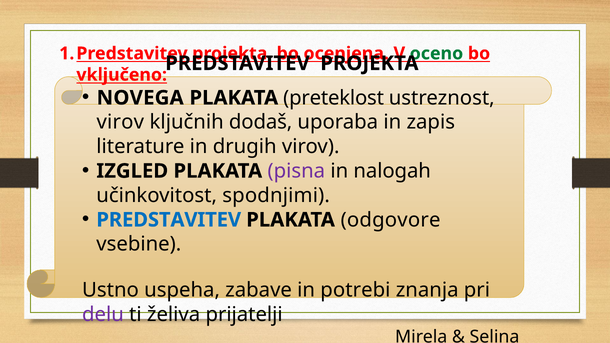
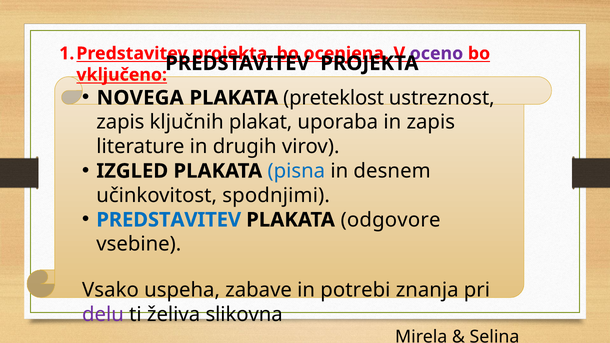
oceno colour: green -> purple
virov at (120, 122): virov -> zapis
dodaš: dodaš -> plakat
pisna colour: purple -> blue
nalogah: nalogah -> desnem
Ustno: Ustno -> Vsako
prijatelji: prijatelji -> slikovna
